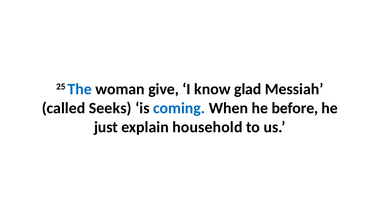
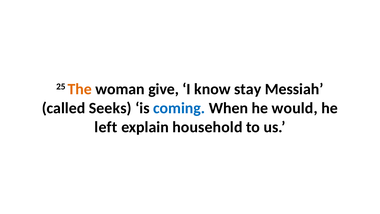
The colour: blue -> orange
glad: glad -> stay
before: before -> would
just: just -> left
